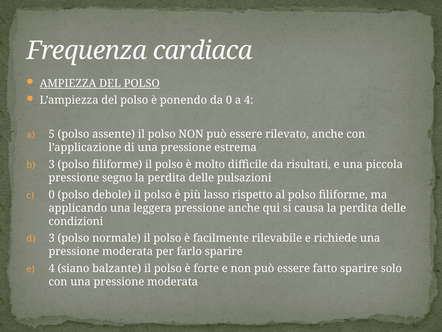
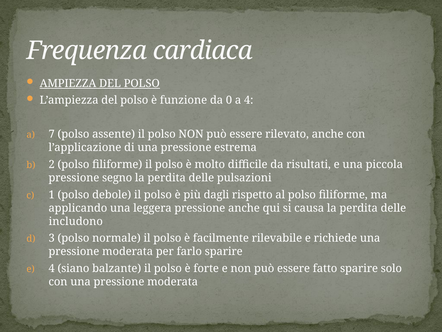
ponendo: ponendo -> funzione
5: 5 -> 7
3 at (52, 164): 3 -> 2
0 at (52, 195): 0 -> 1
lasso: lasso -> dagli
condizioni: condizioni -> includono
